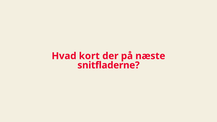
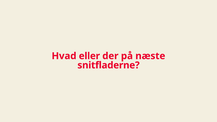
kort: kort -> eller
